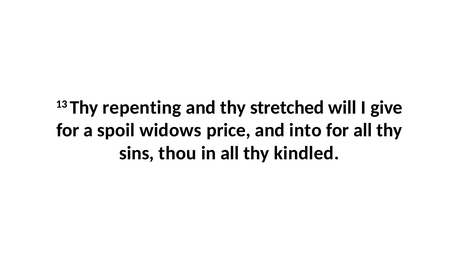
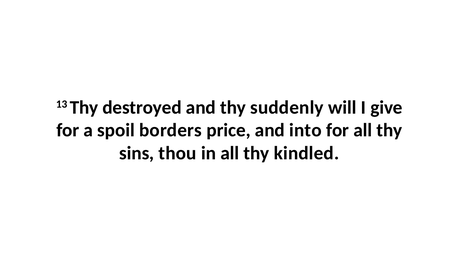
repenting: repenting -> destroyed
stretched: stretched -> suddenly
widows: widows -> borders
